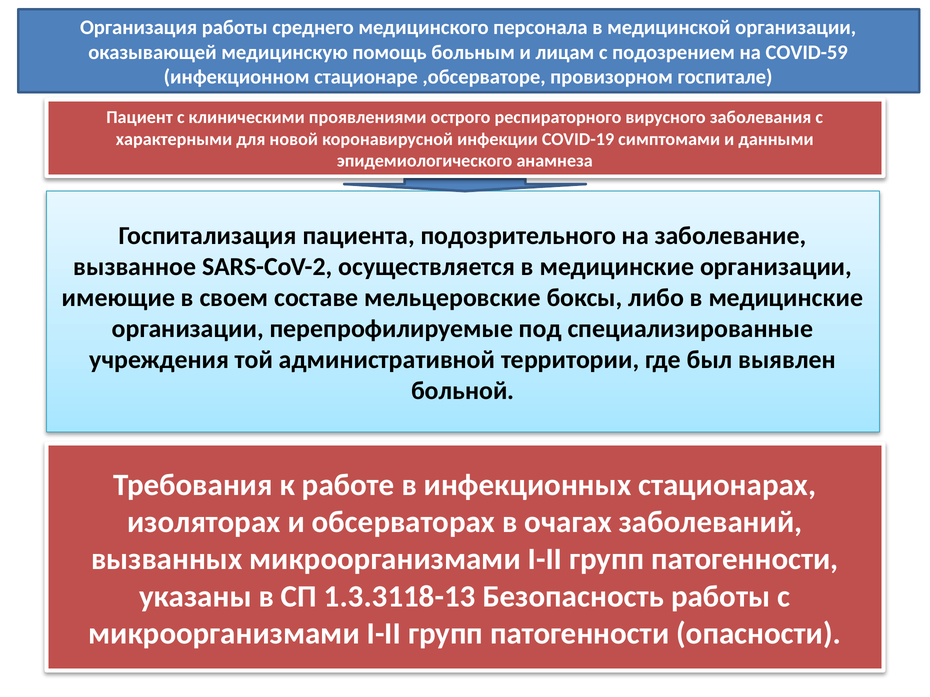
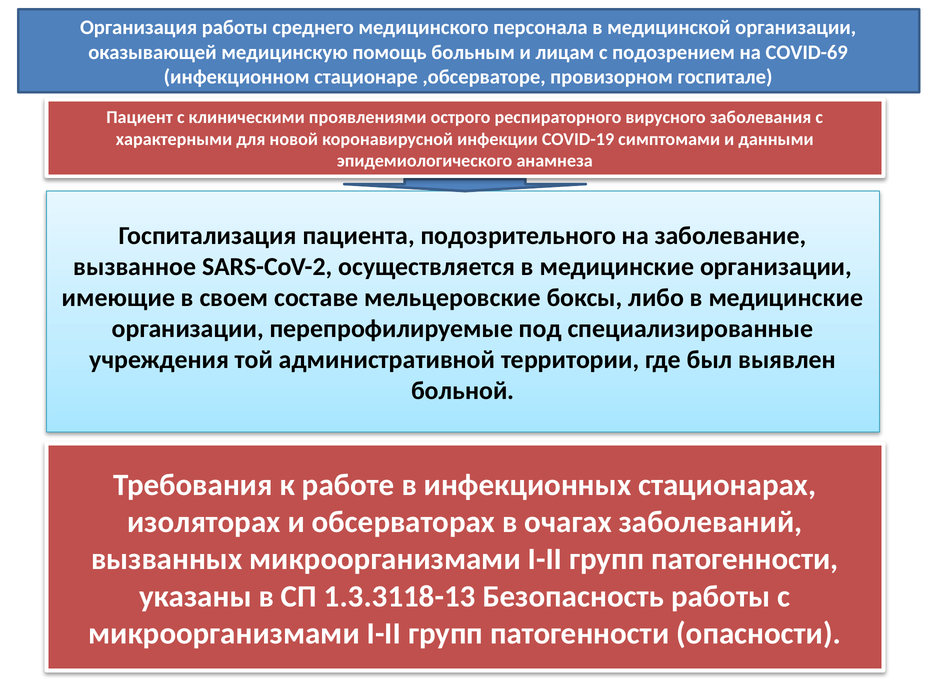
COVID-59: COVID-59 -> COVID-69
